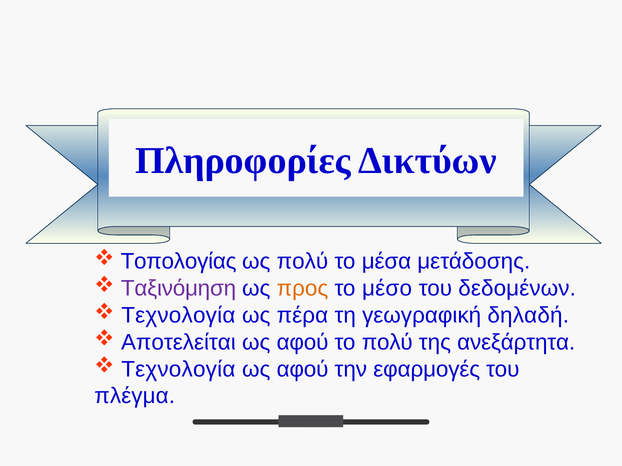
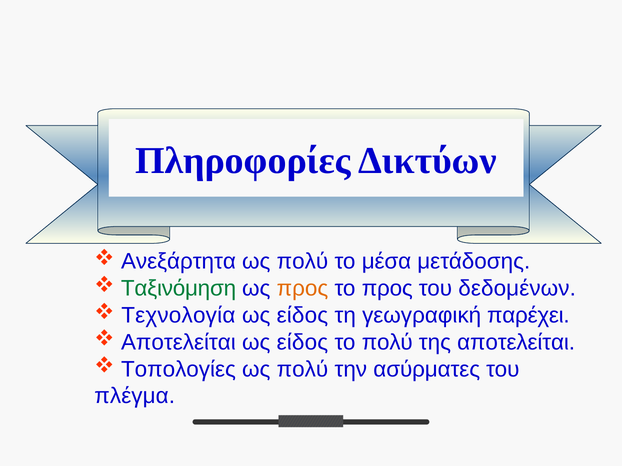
Τοπολογίας: Τοπολογίας -> Ανεξάρτητα
Ταξινόμηση colour: purple -> green
το μέσο: μέσο -> προς
πέρα at (302, 316): πέρα -> είδος
δηλαδή: δηλαδή -> παρέχει
αφού at (303, 343): αφού -> είδος
της ανεξάρτητα: ανεξάρτητα -> αποτελείται
Τεχνολογία at (178, 370): Τεχνολογία -> Τοπολογίες
αφού at (303, 370): αφού -> πολύ
εφαρμογές: εφαρμογές -> ασύρματες
